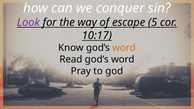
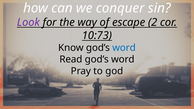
5: 5 -> 2
10:17: 10:17 -> 10:73
word at (124, 48) colour: orange -> blue
